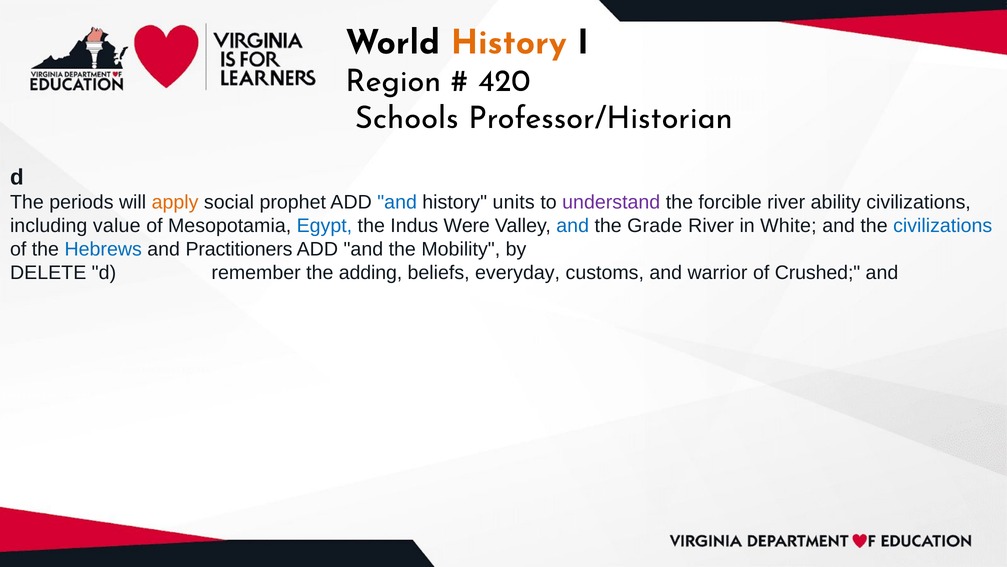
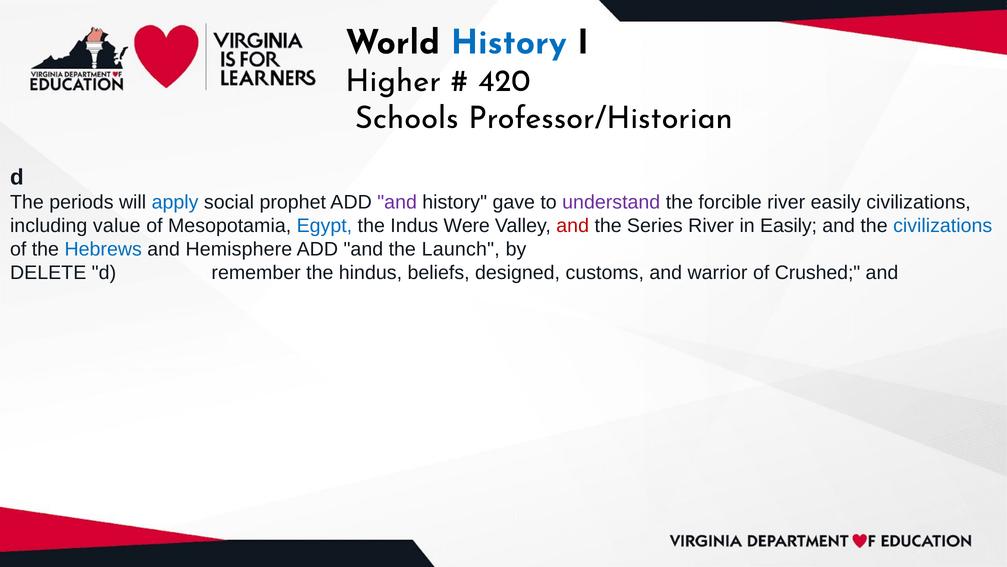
History at (509, 42) colour: orange -> blue
Region: Region -> Higher
apply colour: orange -> blue
and at (397, 202) colour: blue -> purple
units: units -> gave
river ability: ability -> easily
and at (573, 226) colour: blue -> red
Grade: Grade -> Series
in White: White -> Easily
Practitioners: Practitioners -> Hemisphere
Mobility: Mobility -> Launch
adding: adding -> hindus
everyday: everyday -> designed
